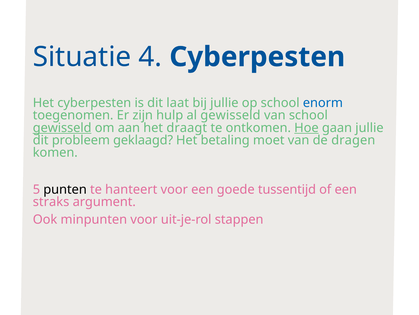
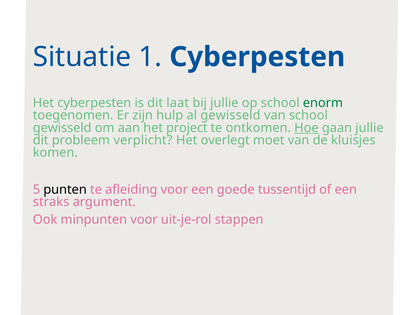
4: 4 -> 1
enorm colour: blue -> green
gewisseld at (62, 127) underline: present -> none
draagt: draagt -> project
geklaagd: geklaagd -> verplicht
betaling: betaling -> overlegt
dragen: dragen -> kluisjes
hanteert: hanteert -> afleiding
